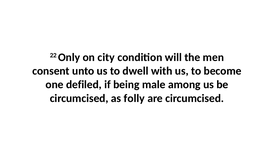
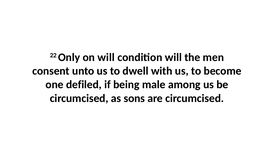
on city: city -> will
folly: folly -> sons
